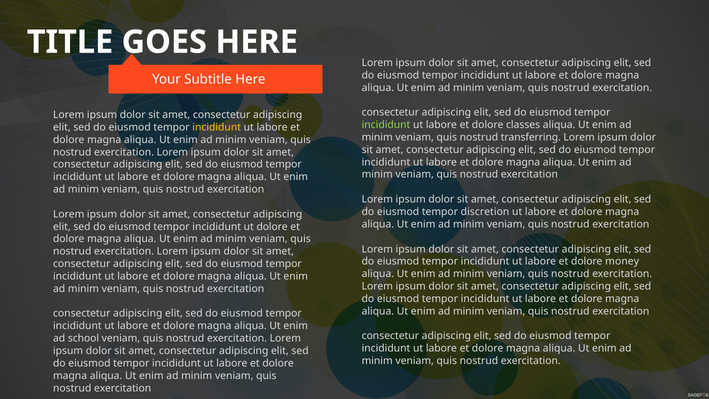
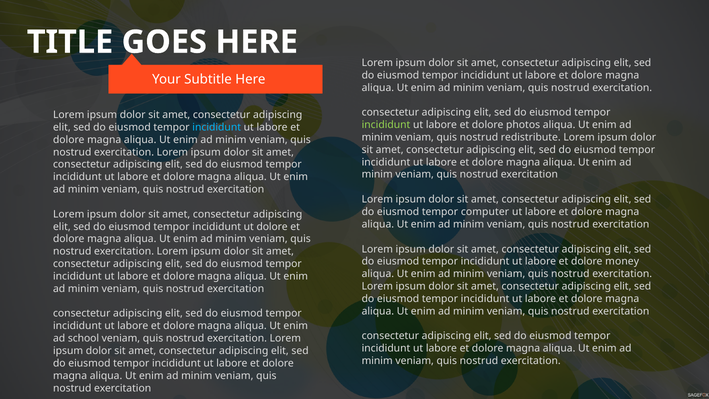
classes: classes -> photos
incididunt at (217, 127) colour: yellow -> light blue
transferring: transferring -> redistribute
discretion: discretion -> computer
